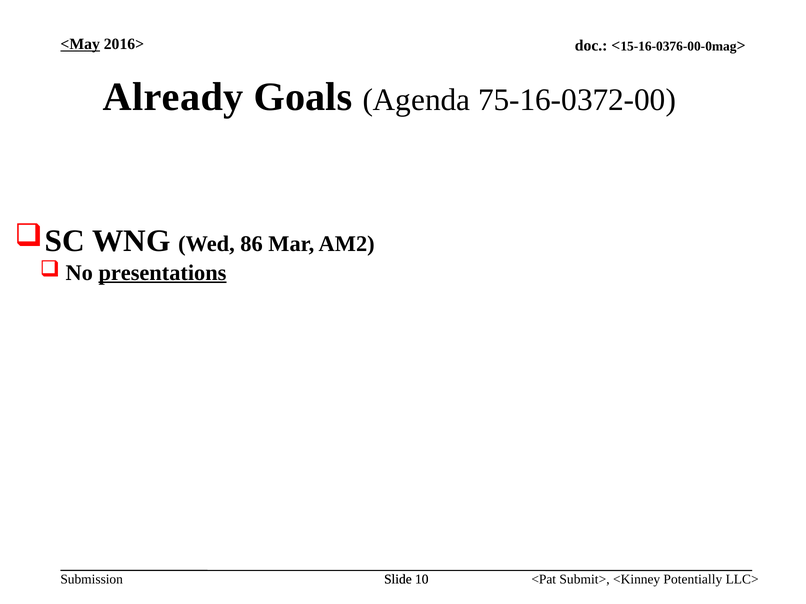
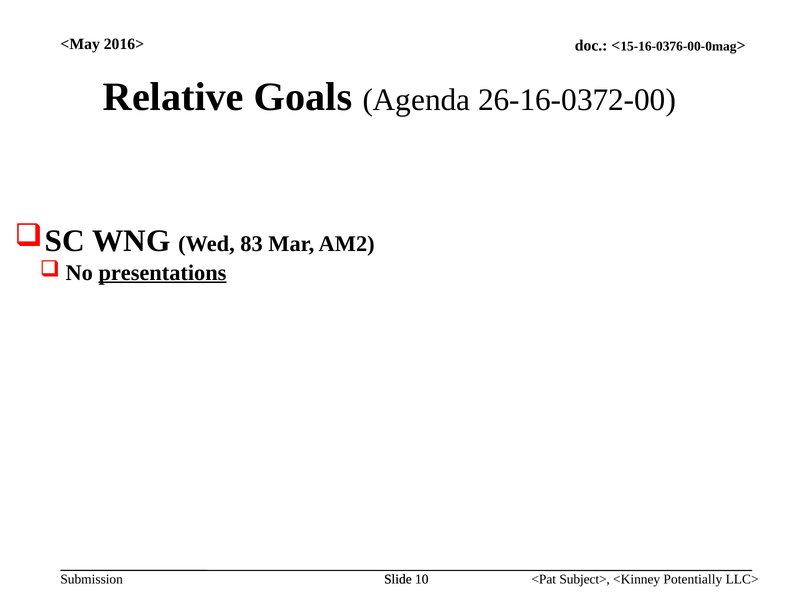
<May underline: present -> none
Already: Already -> Relative
75-16-0372-00: 75-16-0372-00 -> 26-16-0372-00
86: 86 -> 83
Submit>: Submit> -> Subject>
